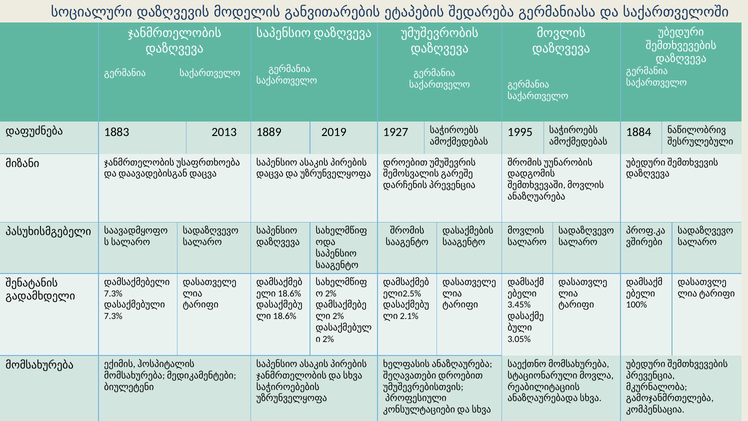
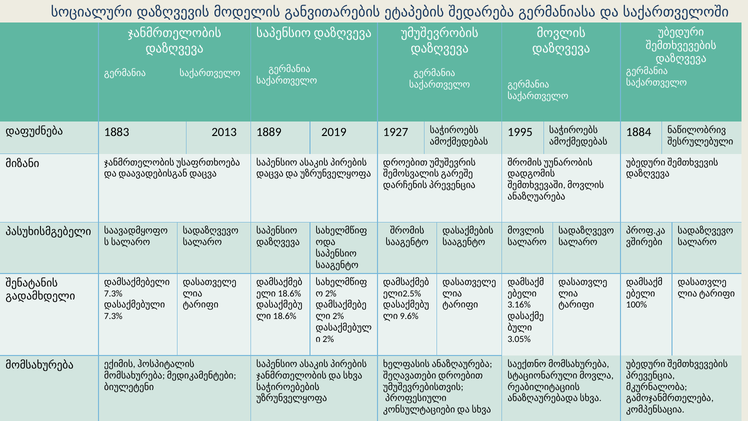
3.45%: 3.45% -> 3.16%
2.1%: 2.1% -> 9.6%
